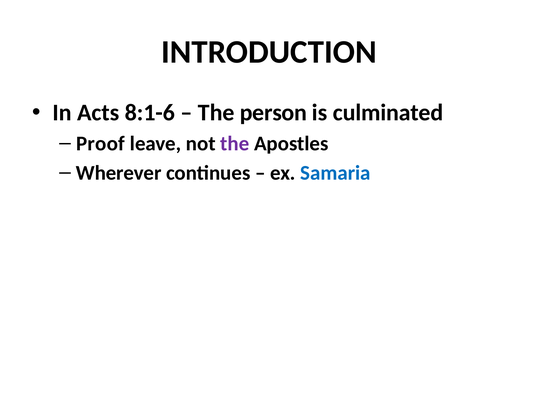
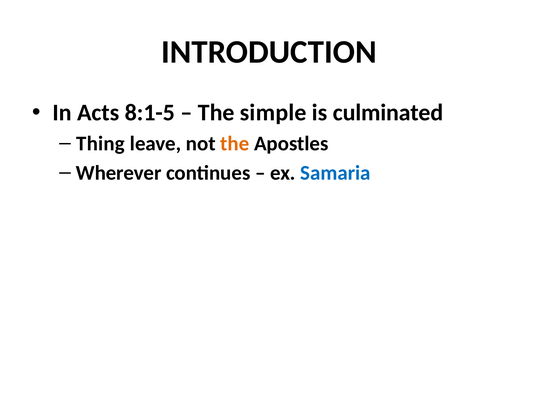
8:1-6: 8:1-6 -> 8:1-5
person: person -> simple
Proof: Proof -> Thing
the at (235, 144) colour: purple -> orange
